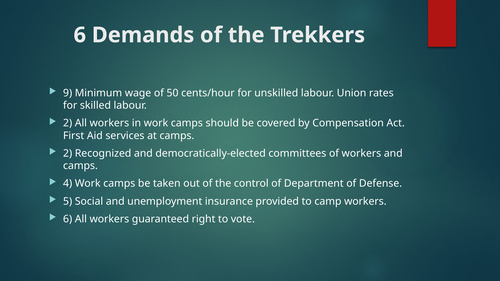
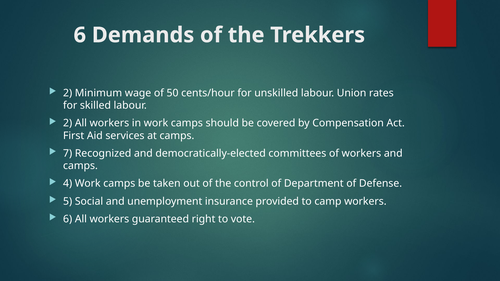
9 at (68, 93): 9 -> 2
2 at (68, 153): 2 -> 7
